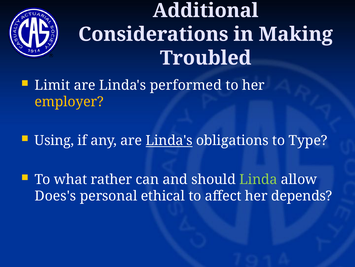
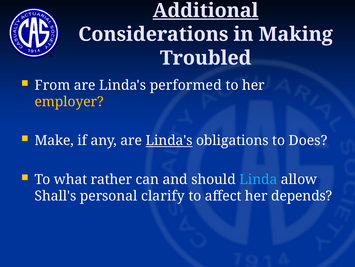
Additional underline: none -> present
Limit: Limit -> From
Using: Using -> Make
Type: Type -> Does
Linda colour: light green -> light blue
Does's: Does's -> Shall's
ethical: ethical -> clarify
